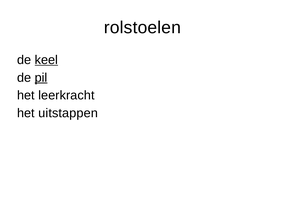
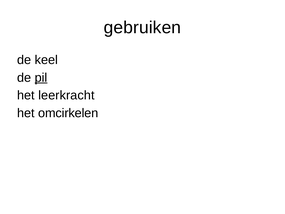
rolstoelen: rolstoelen -> gebruiken
keel underline: present -> none
uitstappen: uitstappen -> omcirkelen
